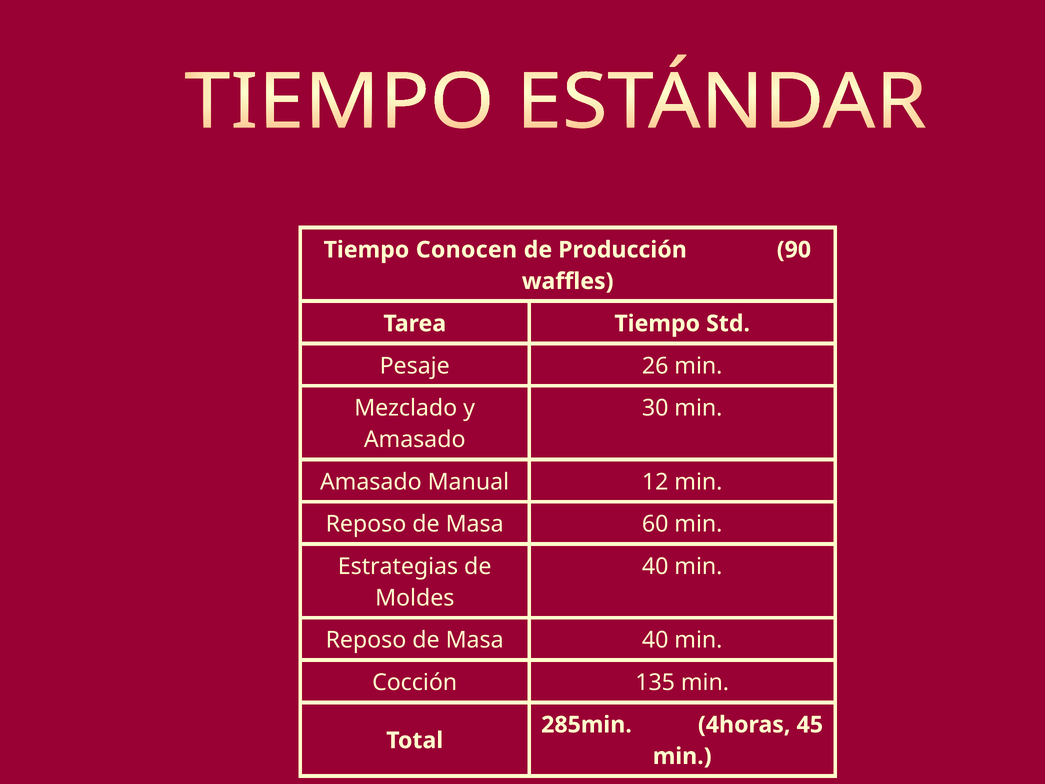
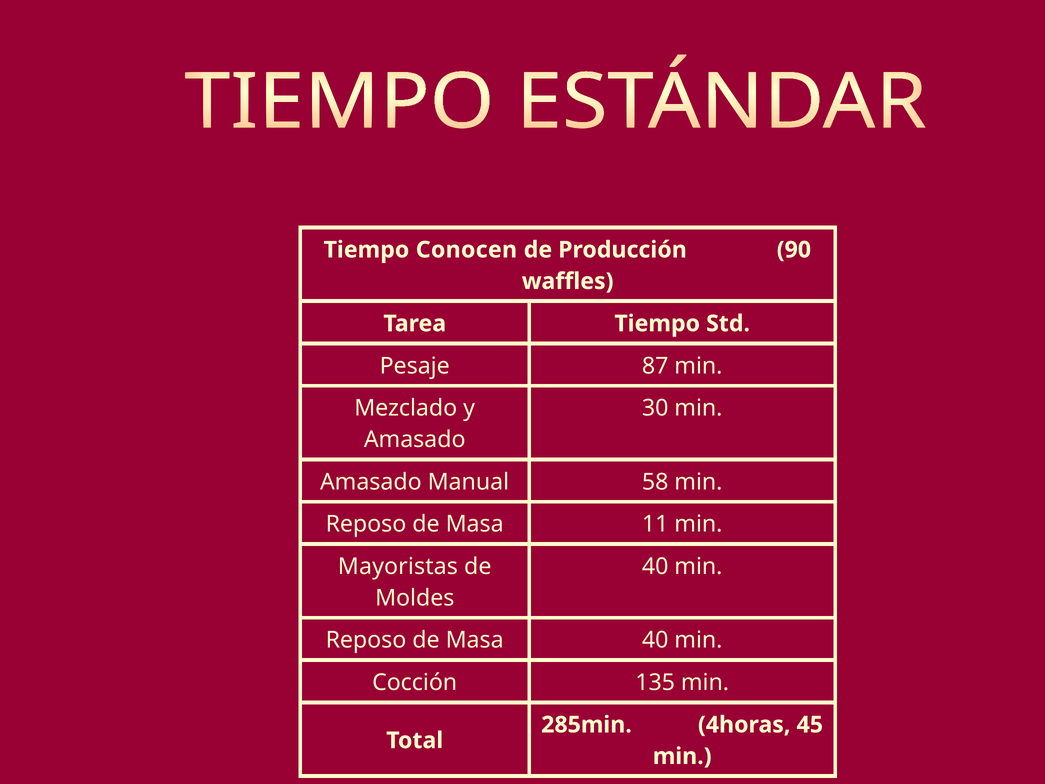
26: 26 -> 87
12: 12 -> 58
60: 60 -> 11
Estrategias: Estrategias -> Mayoristas
